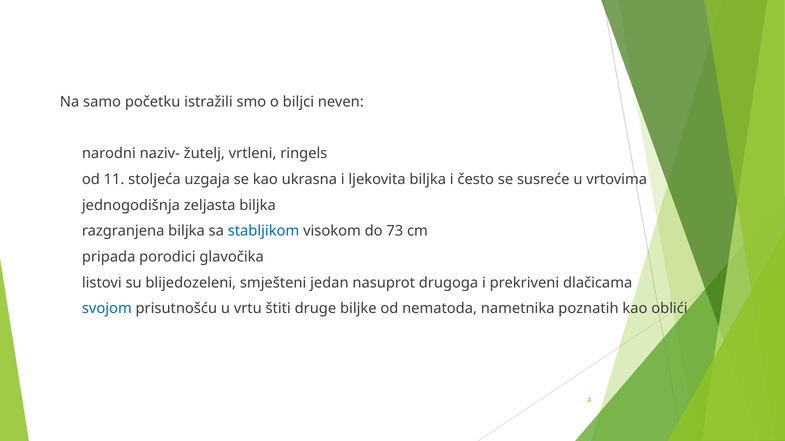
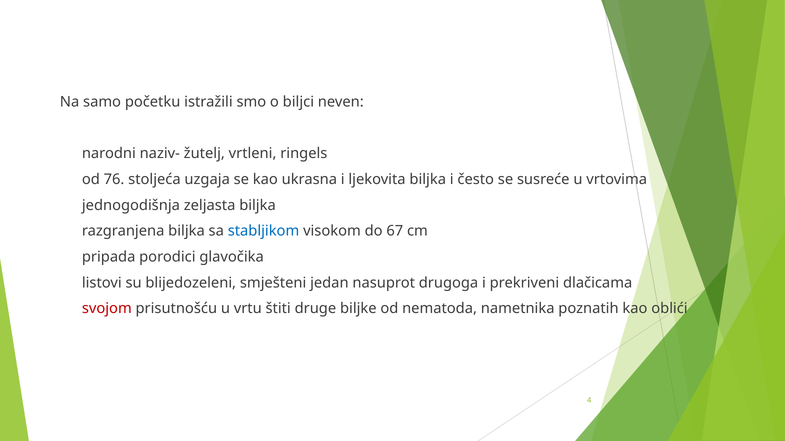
11: 11 -> 76
73: 73 -> 67
svojom colour: blue -> red
